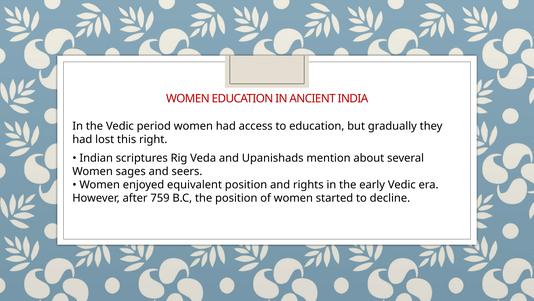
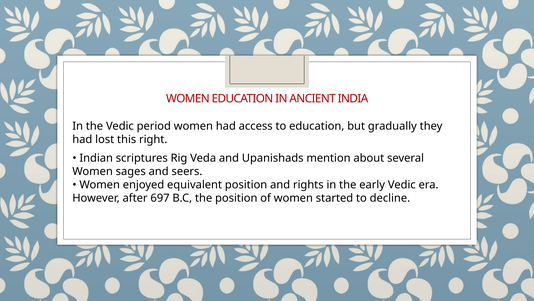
759: 759 -> 697
